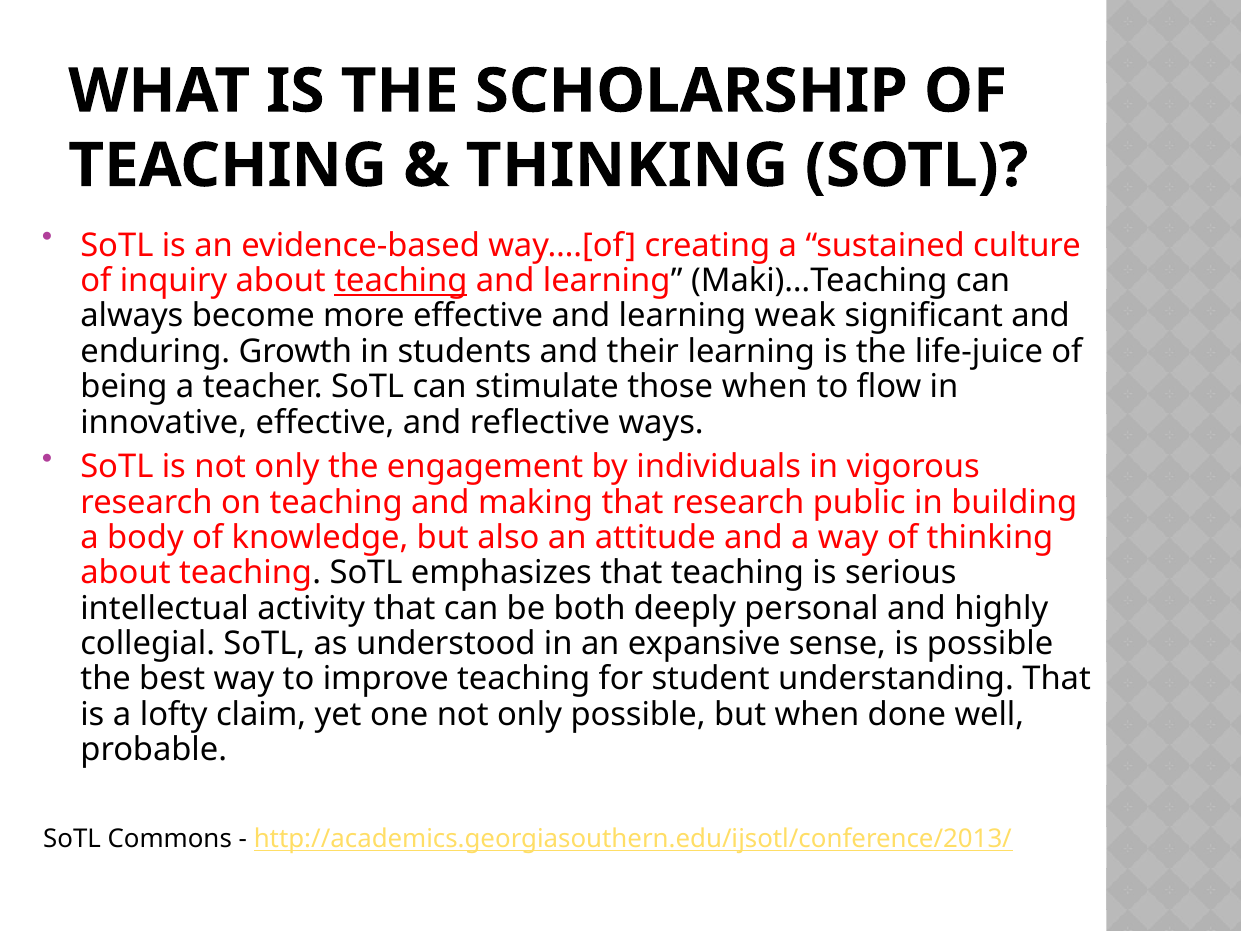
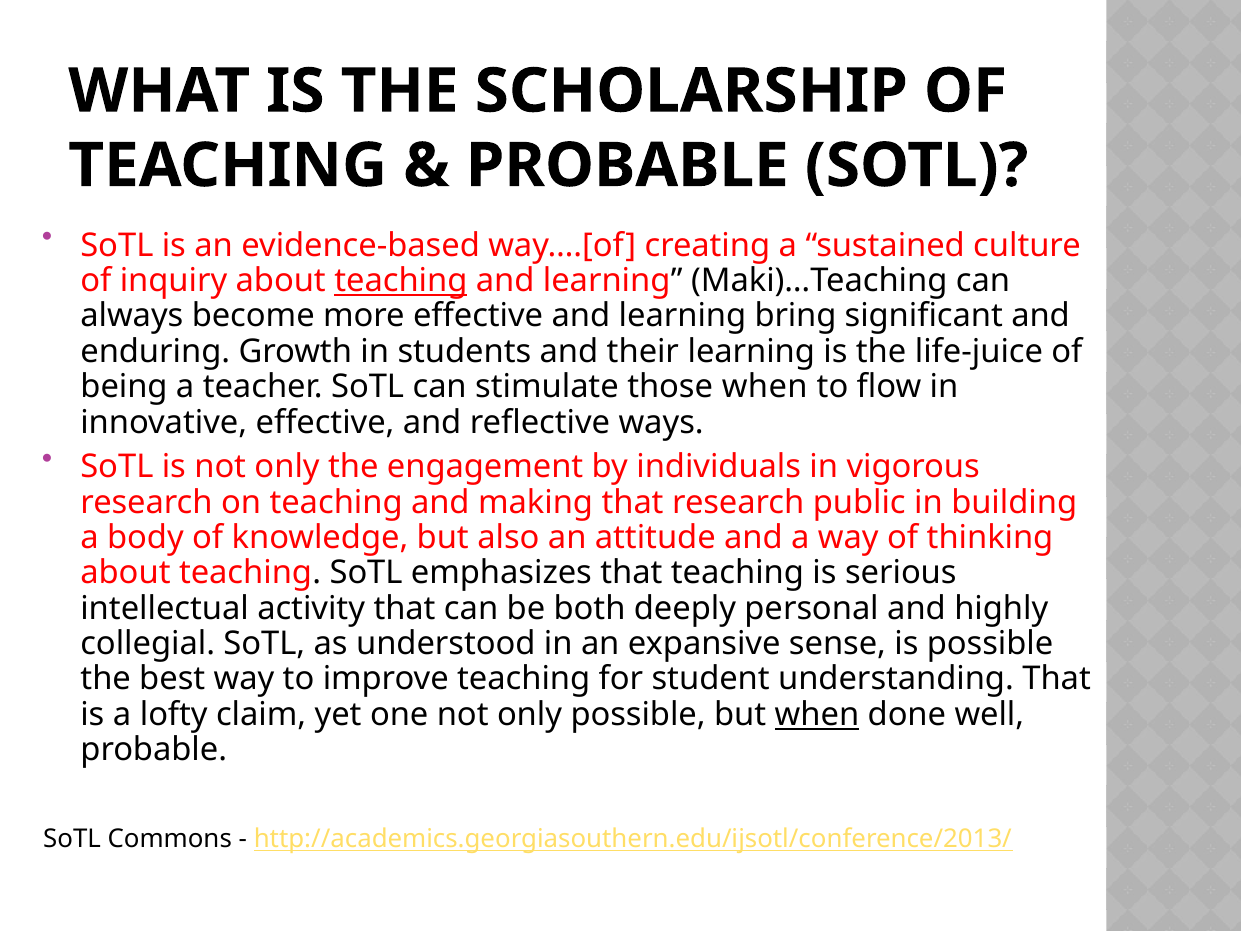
THINKING at (627, 166): THINKING -> PROBABLE
weak: weak -> bring
when at (817, 714) underline: none -> present
